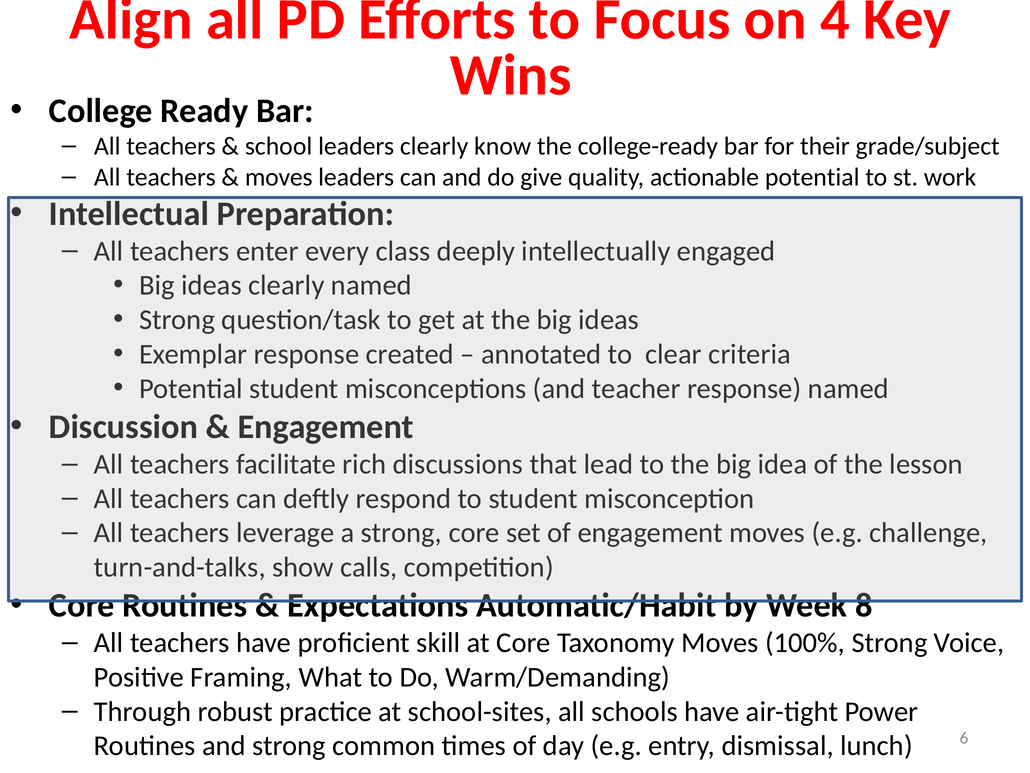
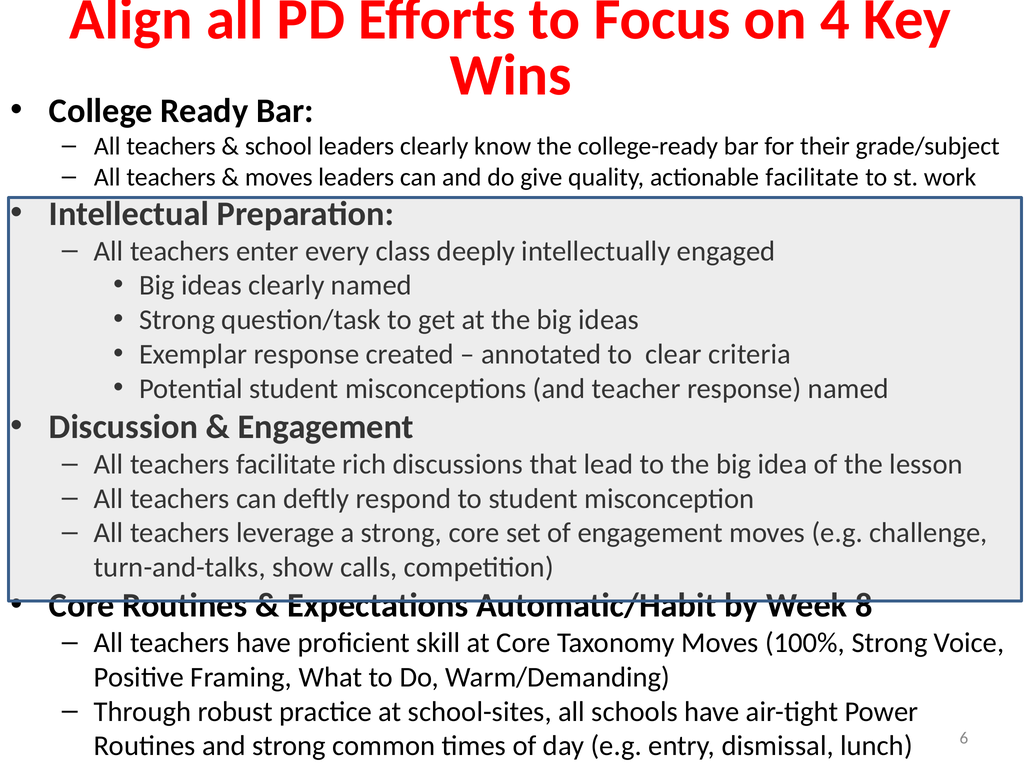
actionable potential: potential -> facilitate
